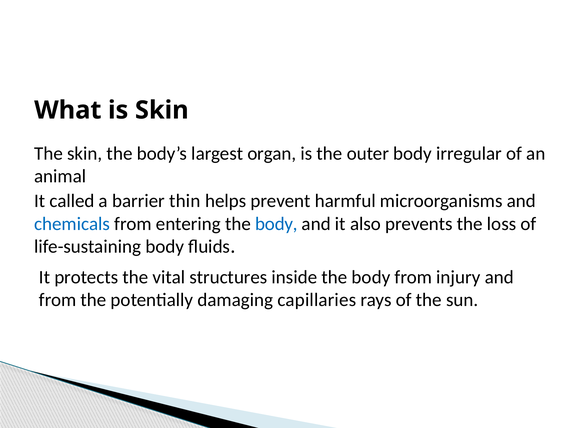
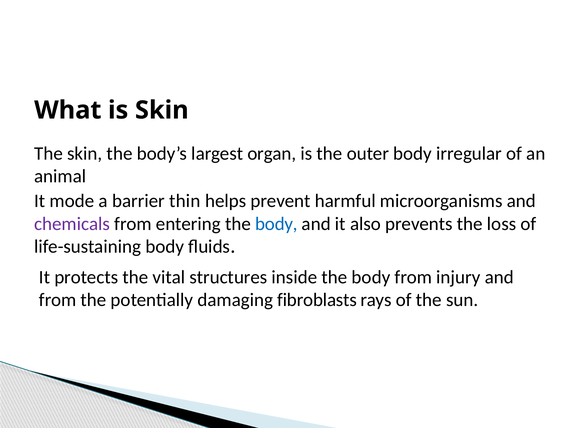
called: called -> mode
chemicals colour: blue -> purple
capillaries: capillaries -> fibroblasts
